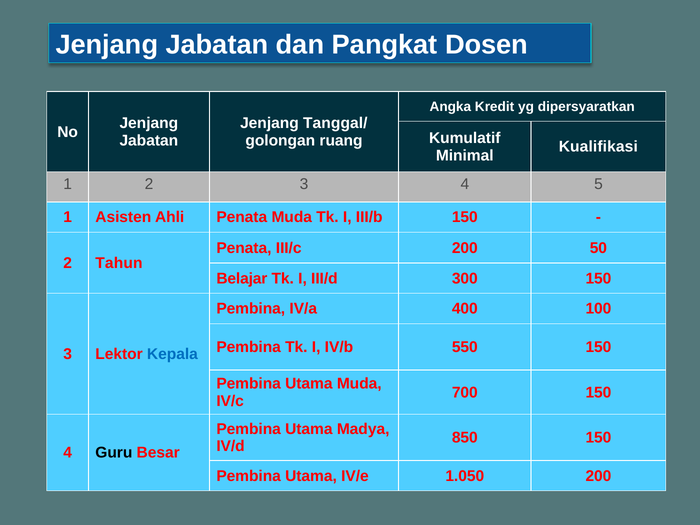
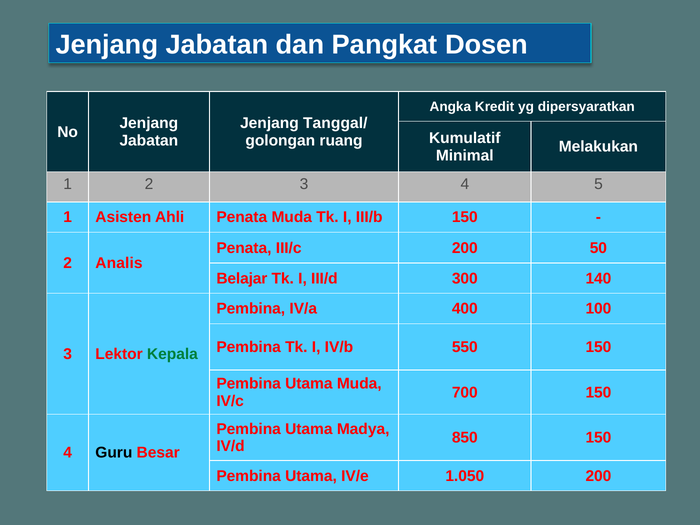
Kualifikasi: Kualifikasi -> Melakukan
Tahun: Tahun -> Analis
300 150: 150 -> 140
Kepala colour: blue -> green
